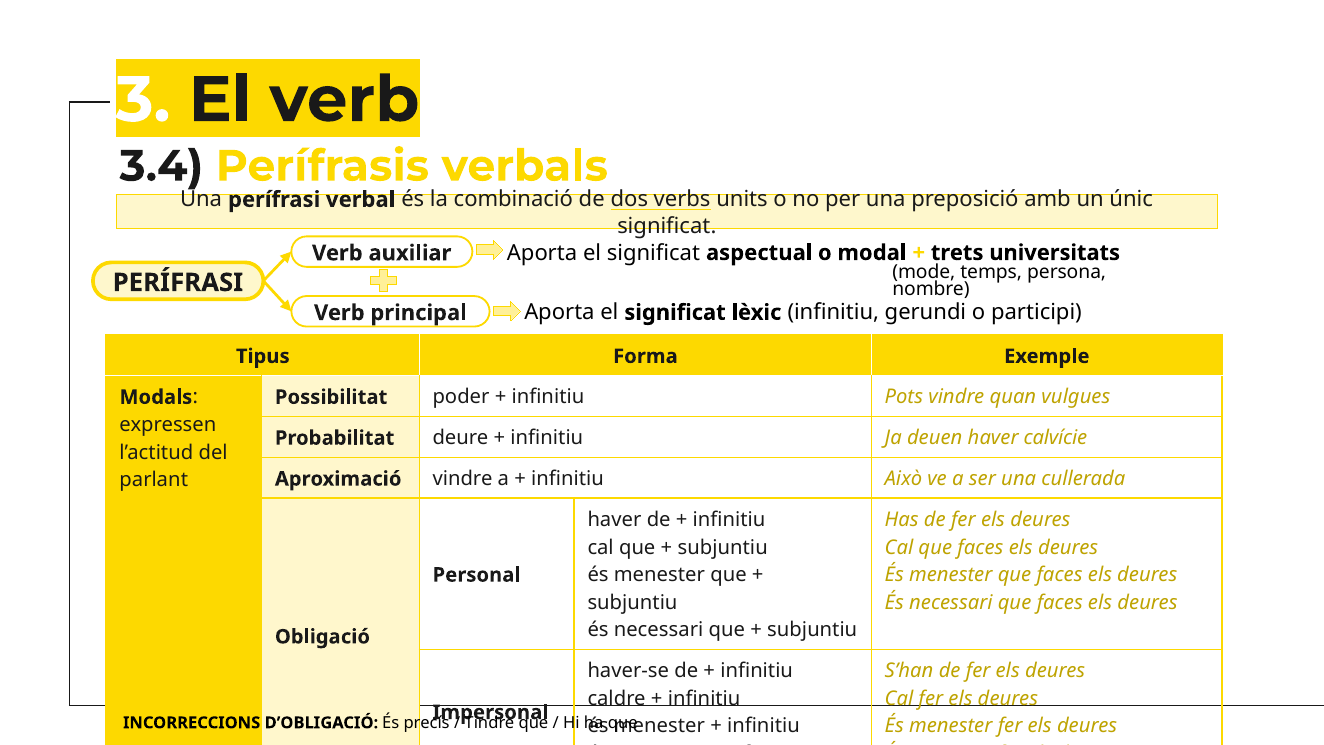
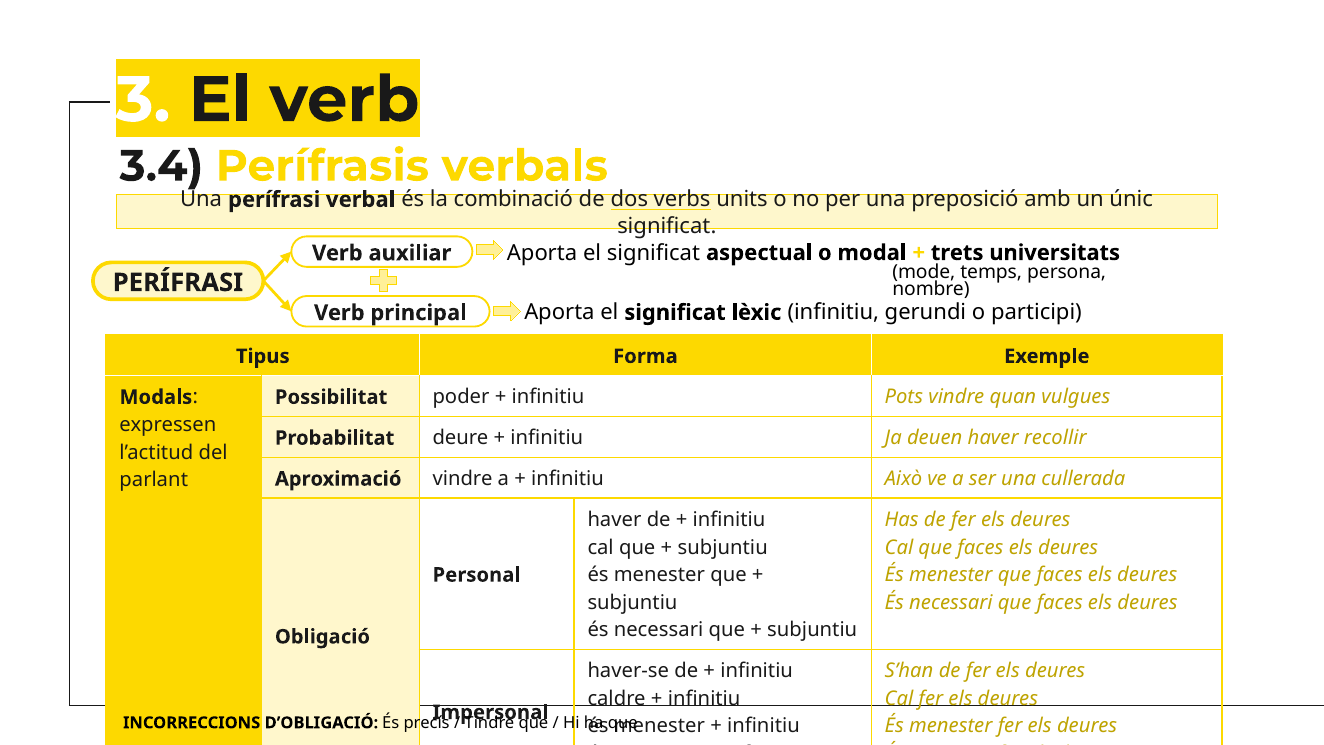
calvície: calvície -> recollir
